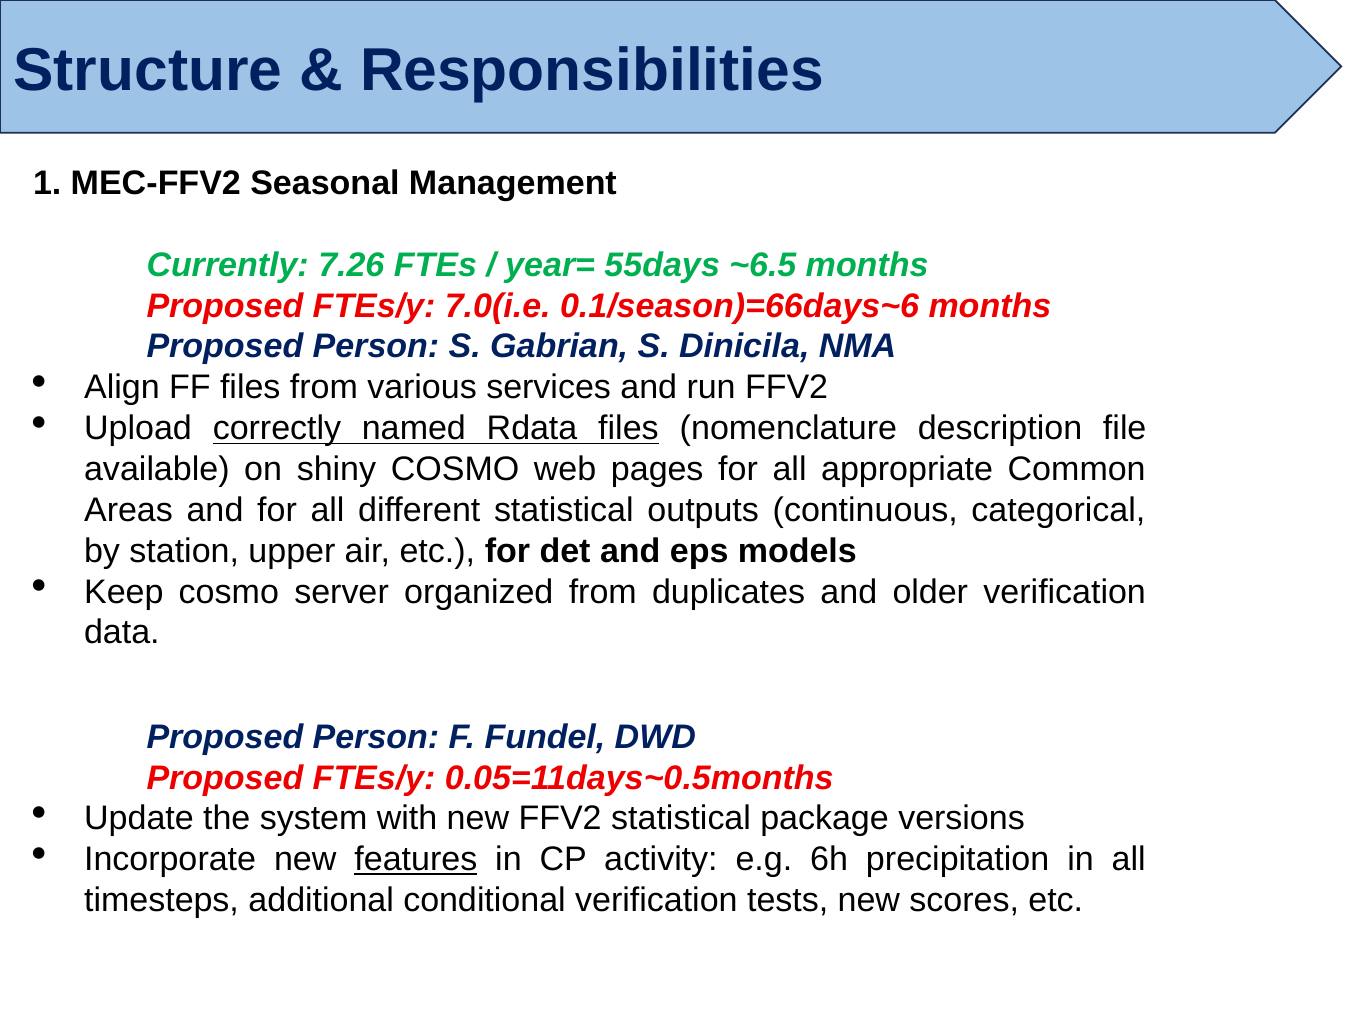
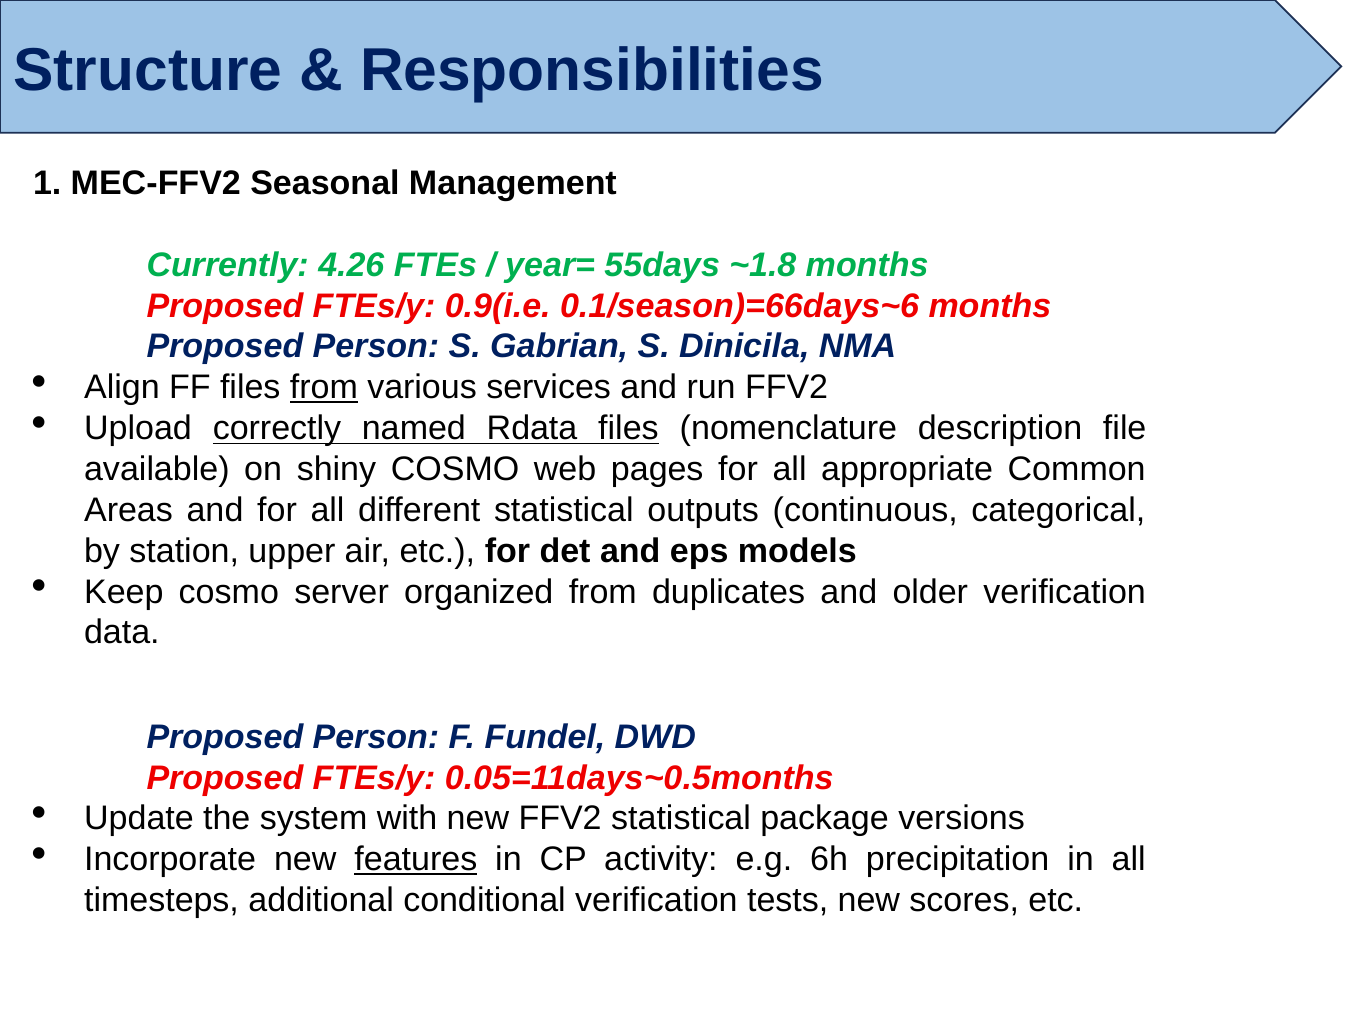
7.26: 7.26 -> 4.26
~6.5: ~6.5 -> ~1.8
7.0(i.e: 7.0(i.e -> 0.9(i.e
from at (324, 387) underline: none -> present
